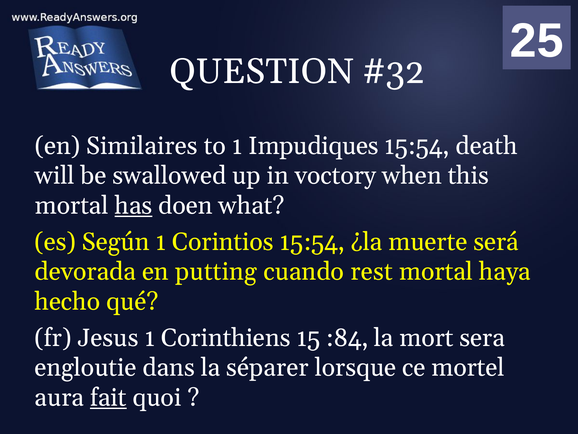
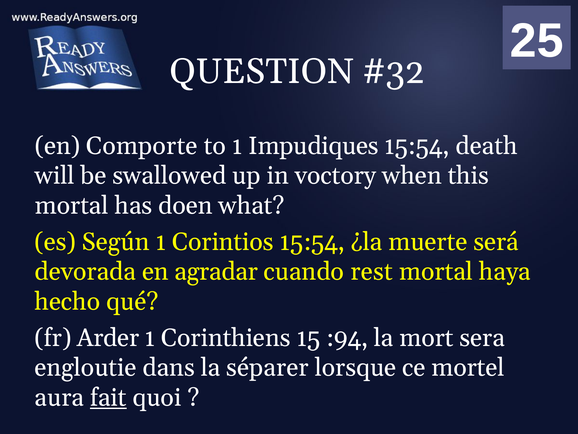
Similaires: Similaires -> Comporte
has underline: present -> none
putting: putting -> agradar
Jesus: Jesus -> Arder
:84: :84 -> :94
